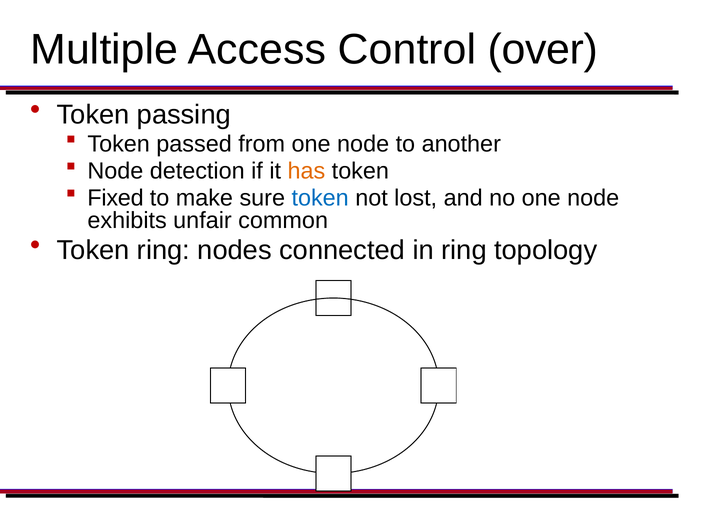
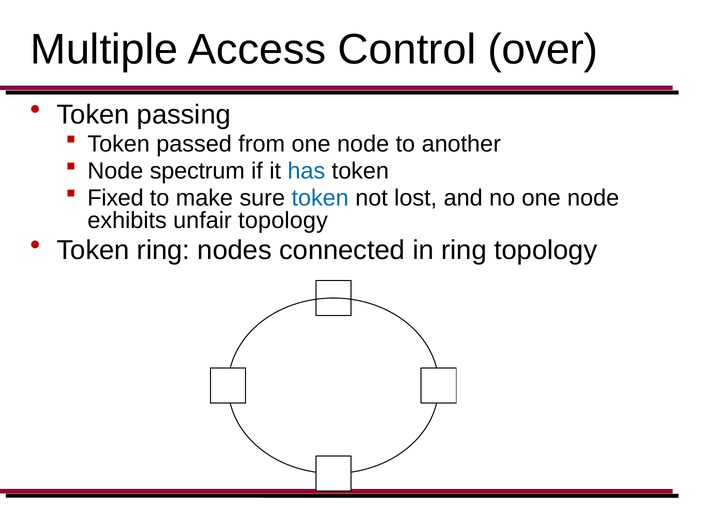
detection: detection -> spectrum
has colour: orange -> blue
unfair common: common -> topology
